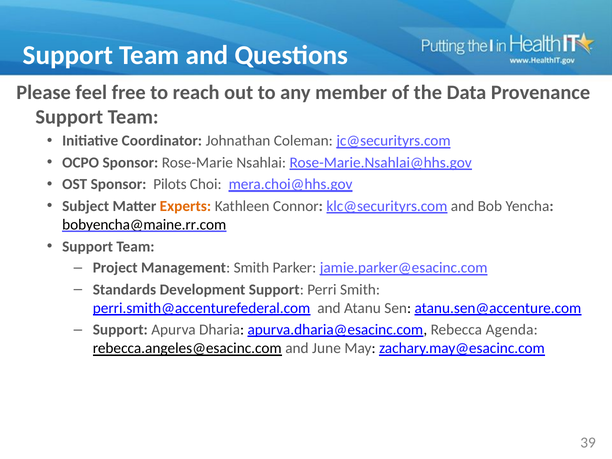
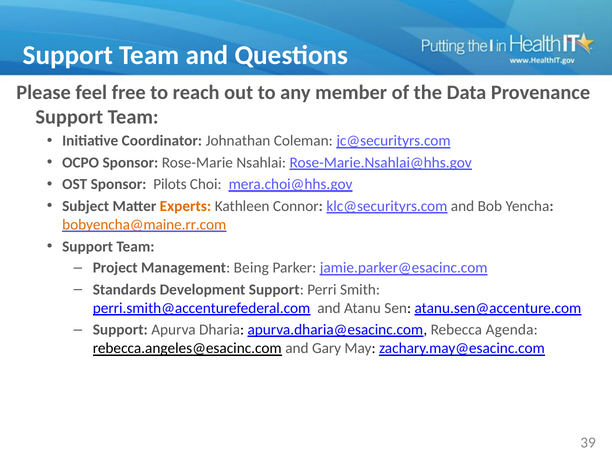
bobyencha@maine.rr.com colour: black -> orange
Management Smith: Smith -> Being
June: June -> Gary
